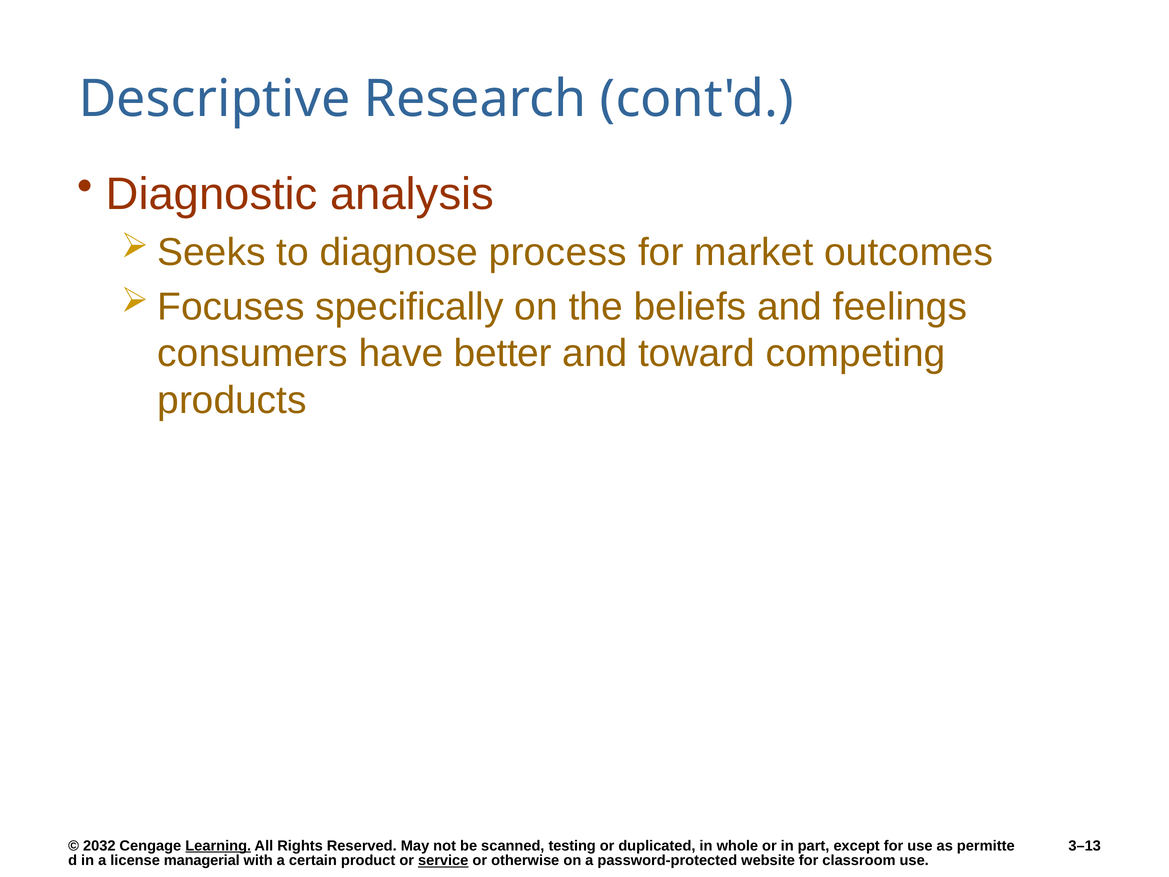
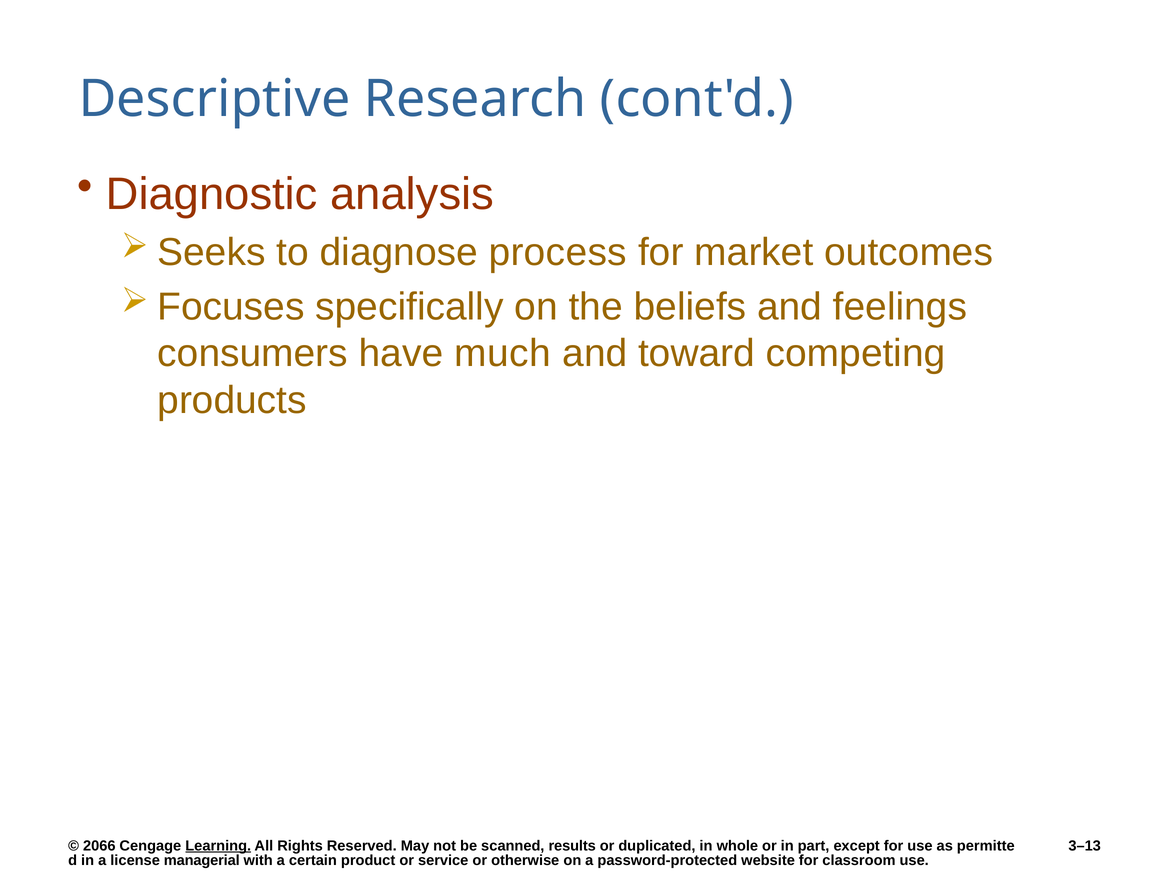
better: better -> much
2032: 2032 -> 2066
testing: testing -> results
service underline: present -> none
